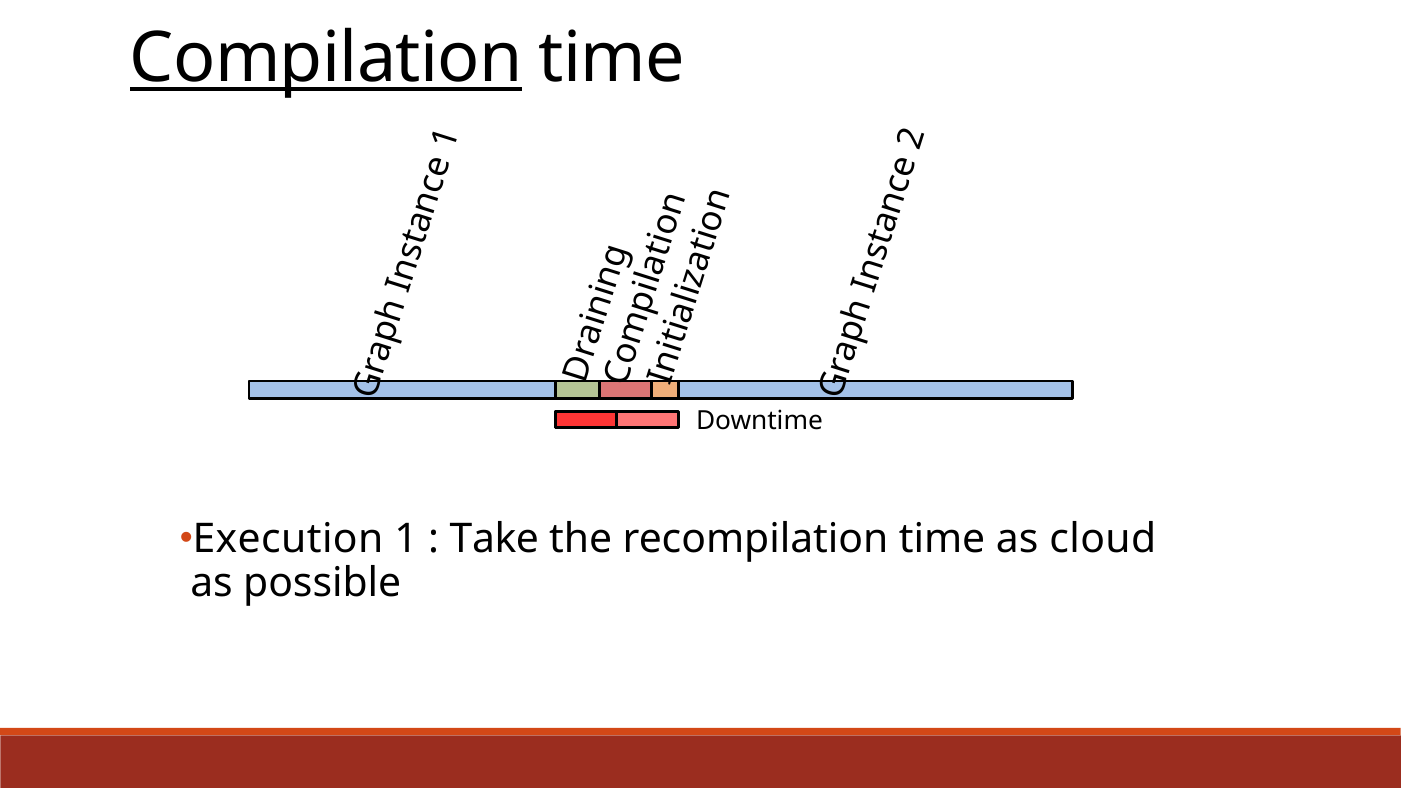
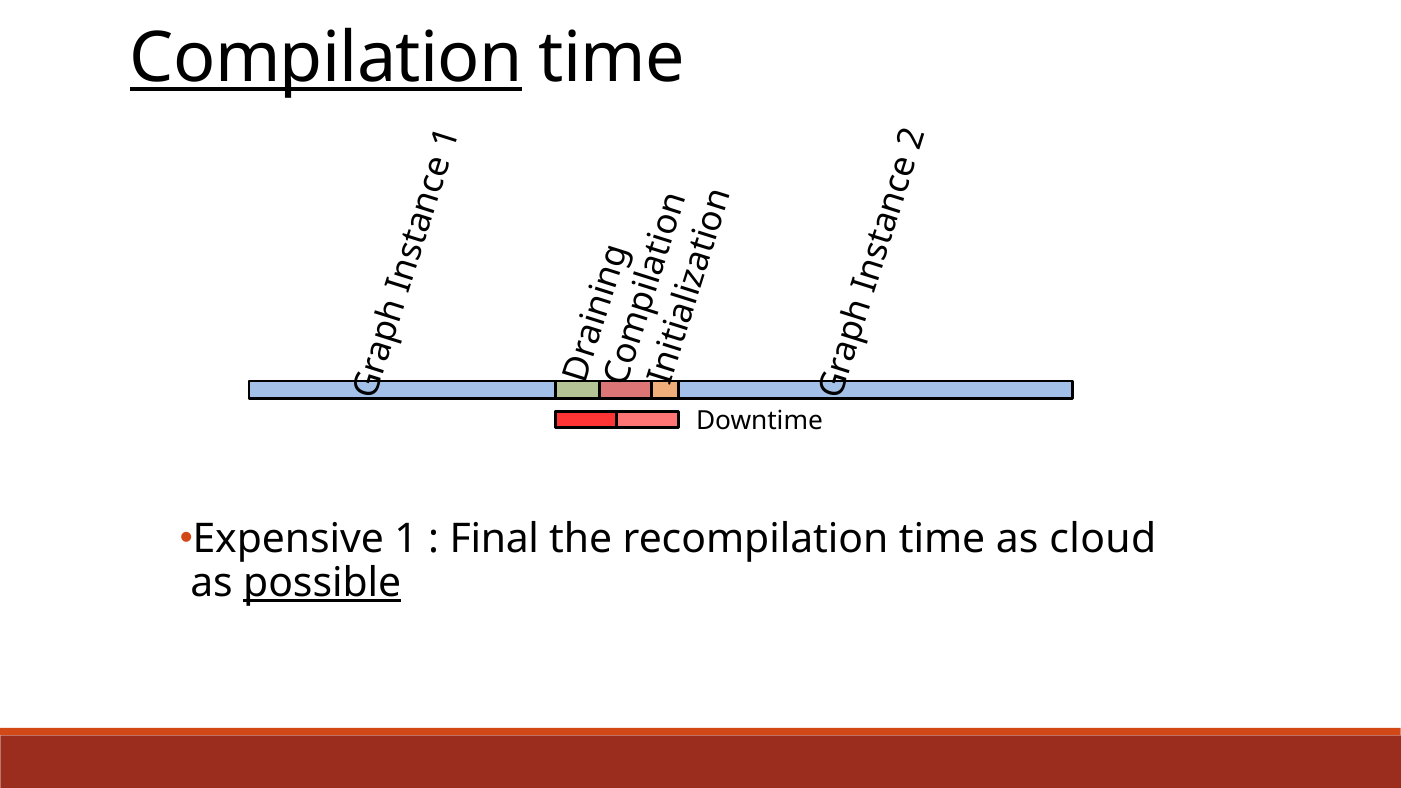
Execution: Execution -> Expensive
Take: Take -> Final
possible underline: none -> present
